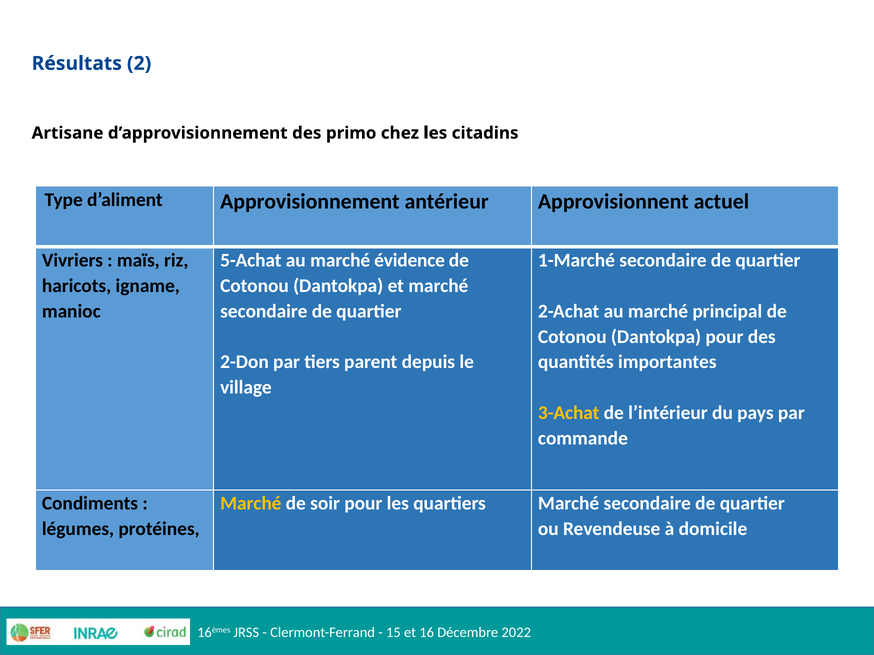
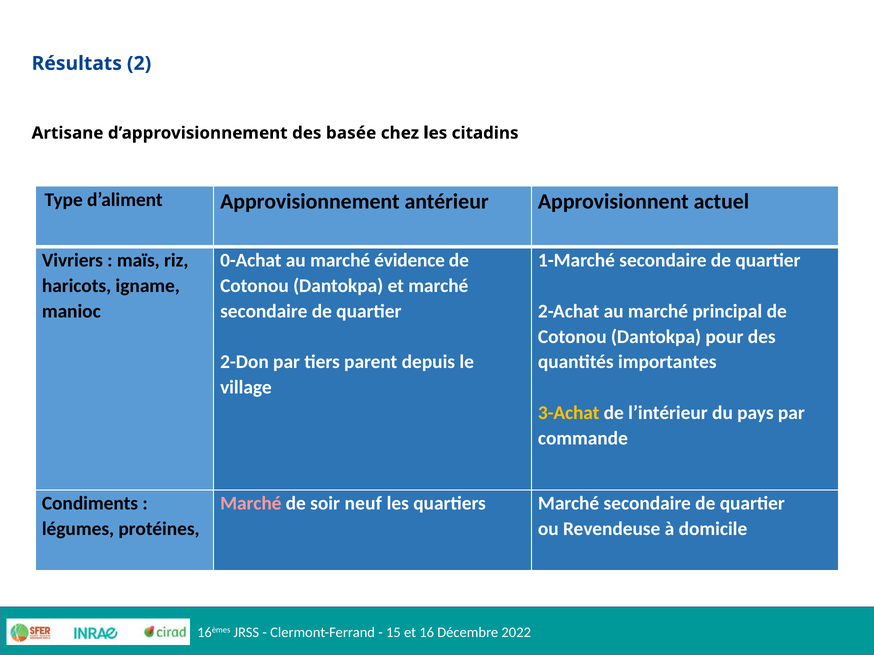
primo: primo -> basée
5-Achat: 5-Achat -> 0-Achat
Marché at (251, 504) colour: yellow -> pink
soir pour: pour -> neuf
